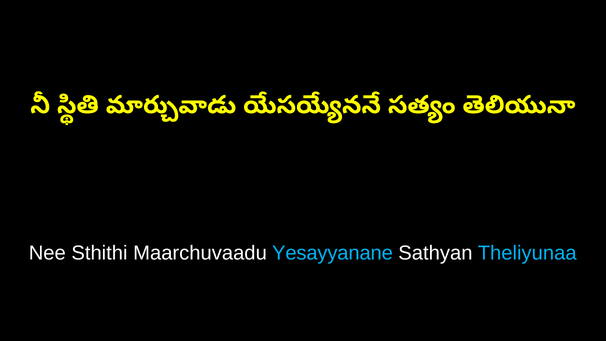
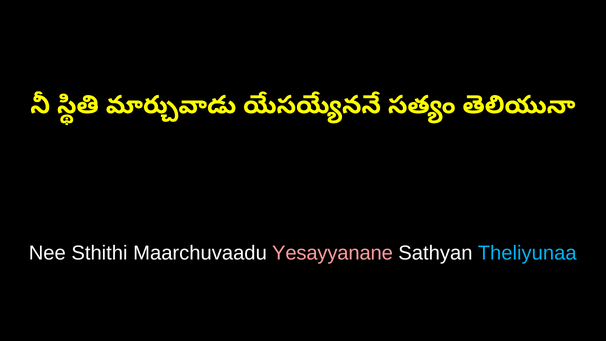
Yesayyanane colour: light blue -> pink
